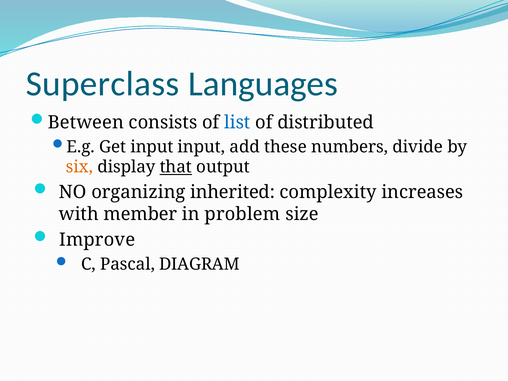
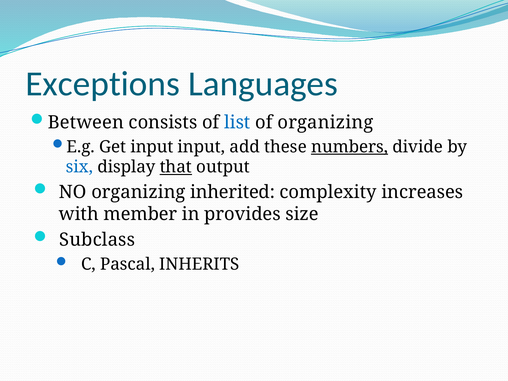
Superclass: Superclass -> Exceptions
of distributed: distributed -> organizing
numbers underline: none -> present
six colour: orange -> blue
problem: problem -> provides
Improve: Improve -> Subclass
DIAGRAM: DIAGRAM -> INHERITS
